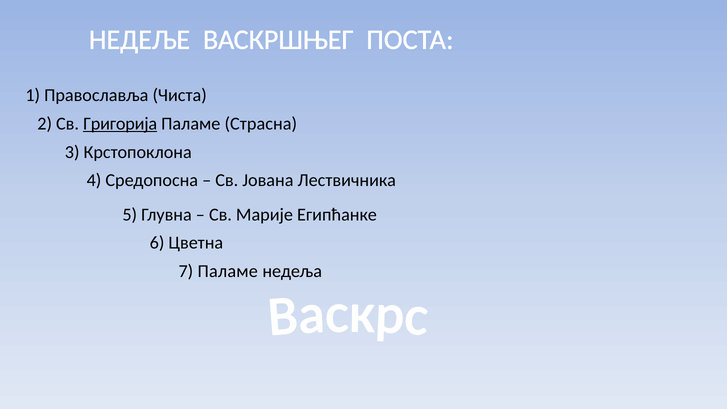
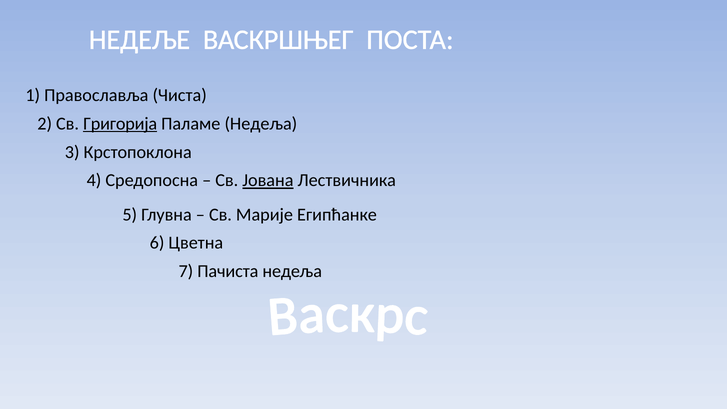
Паламе Страсна: Страсна -> Недеља
Јована underline: none -> present
7 Паламе: Паламе -> Пачиста
